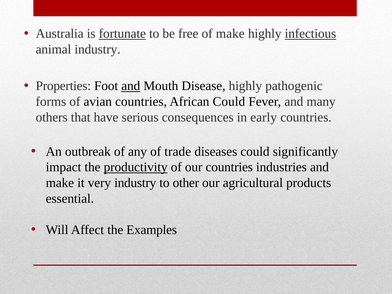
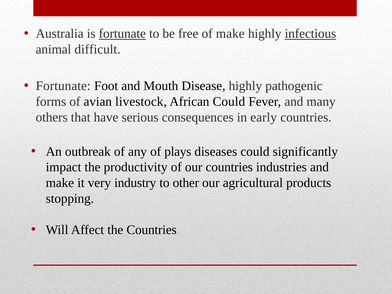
animal industry: industry -> difficult
Properties at (63, 86): Properties -> Fortunate
and at (131, 86) underline: present -> none
avian countries: countries -> livestock
trade: trade -> plays
productivity underline: present -> none
essential: essential -> stopping
the Examples: Examples -> Countries
